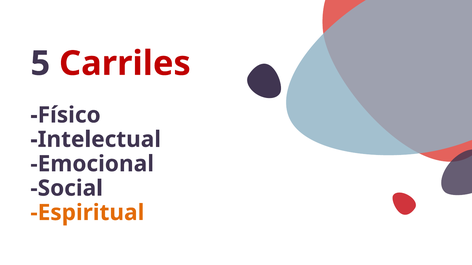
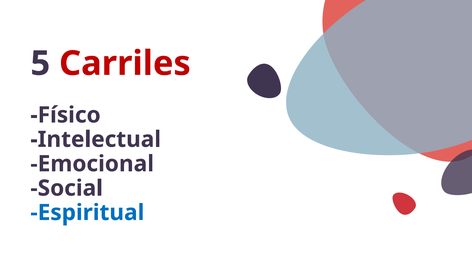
Espiritual colour: orange -> blue
